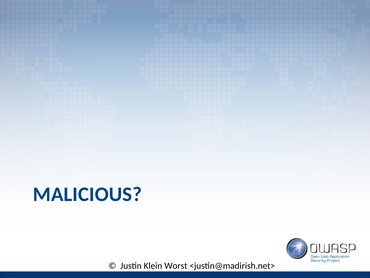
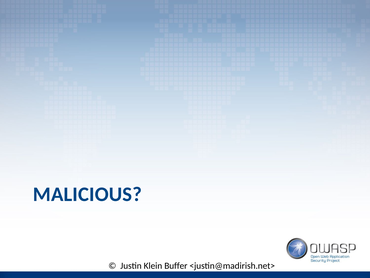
Worst: Worst -> Buffer
